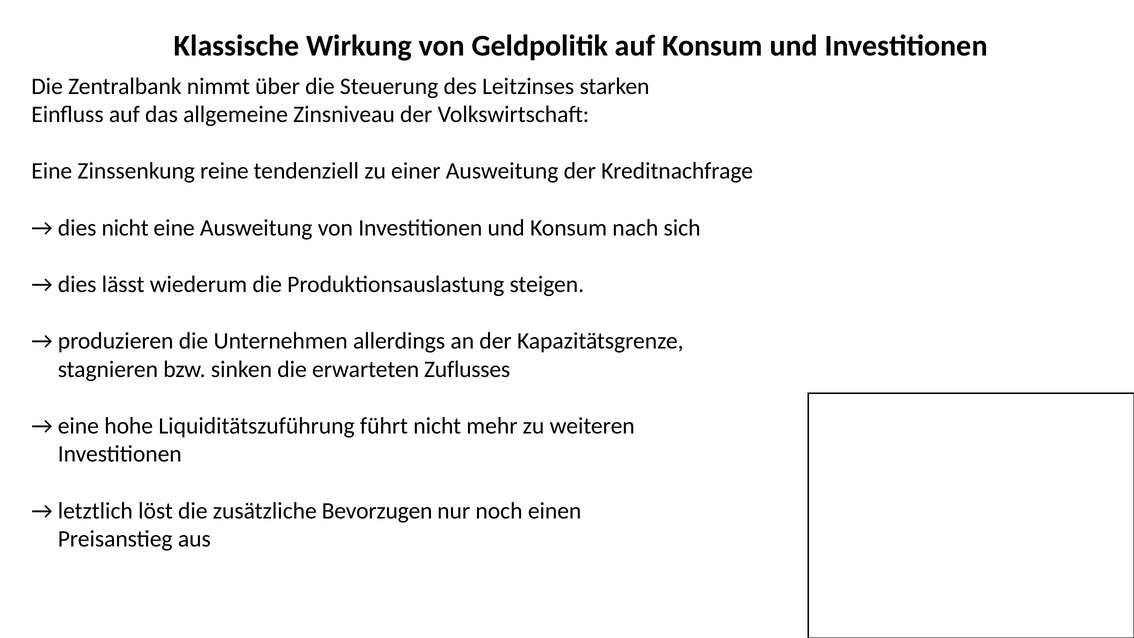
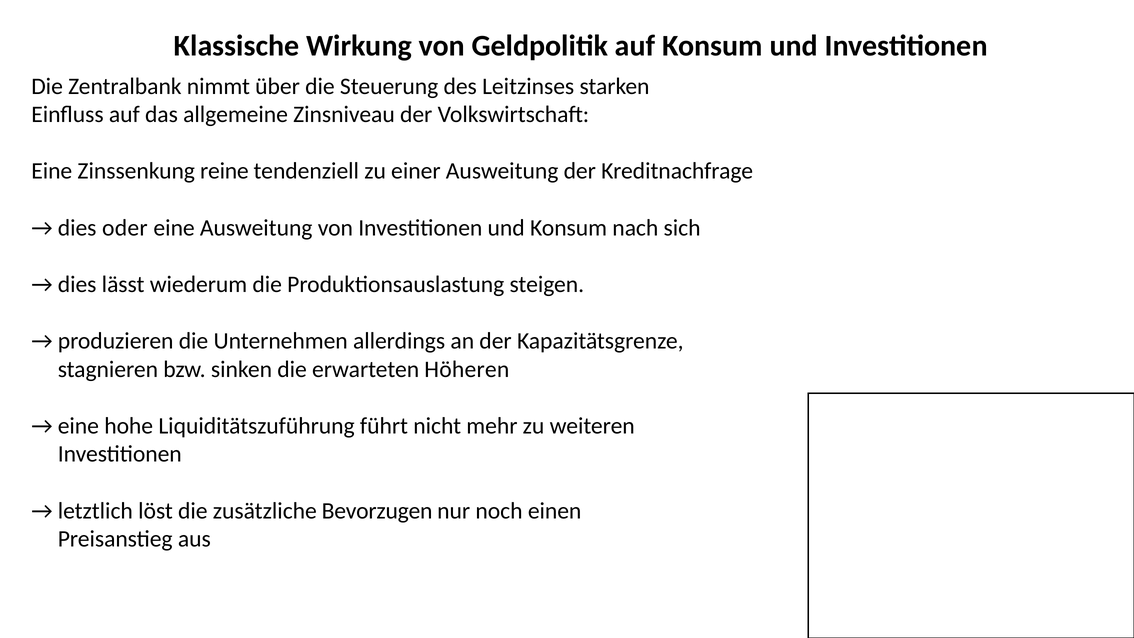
dies nicht: nicht -> oder
Zuflusses: Zuflusses -> Höheren
